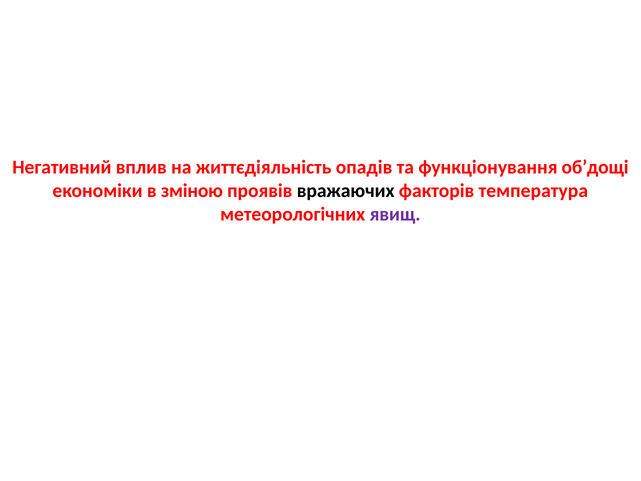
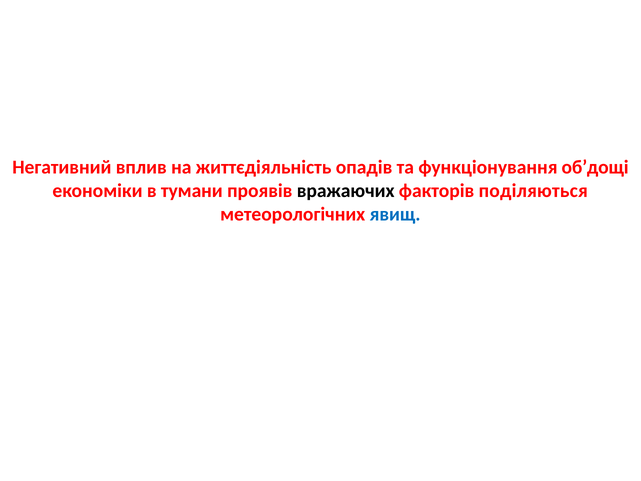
зміною: зміною -> тумани
температура: температура -> поділяються
явищ colour: purple -> blue
